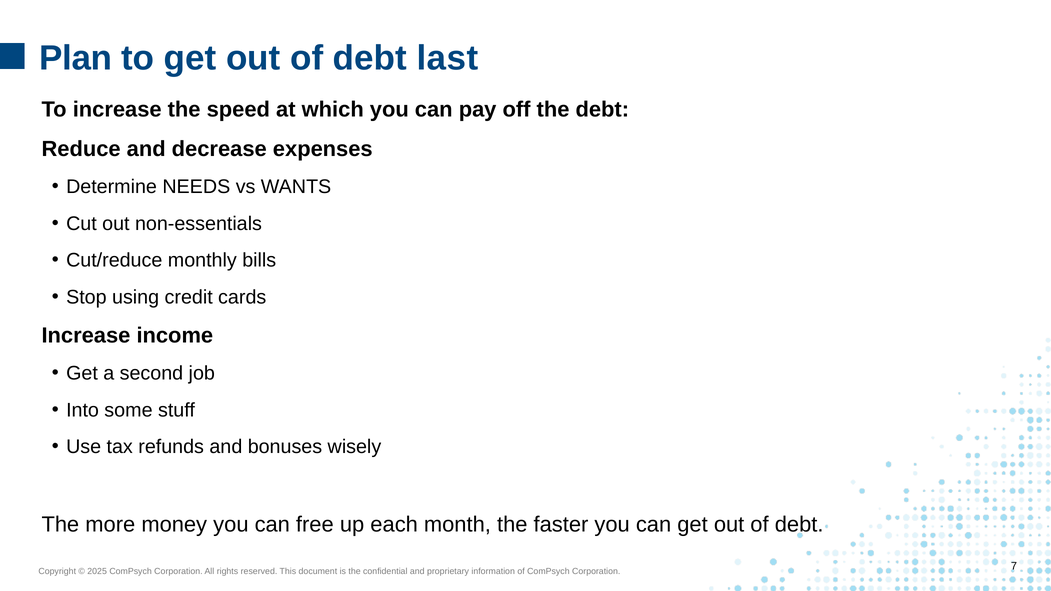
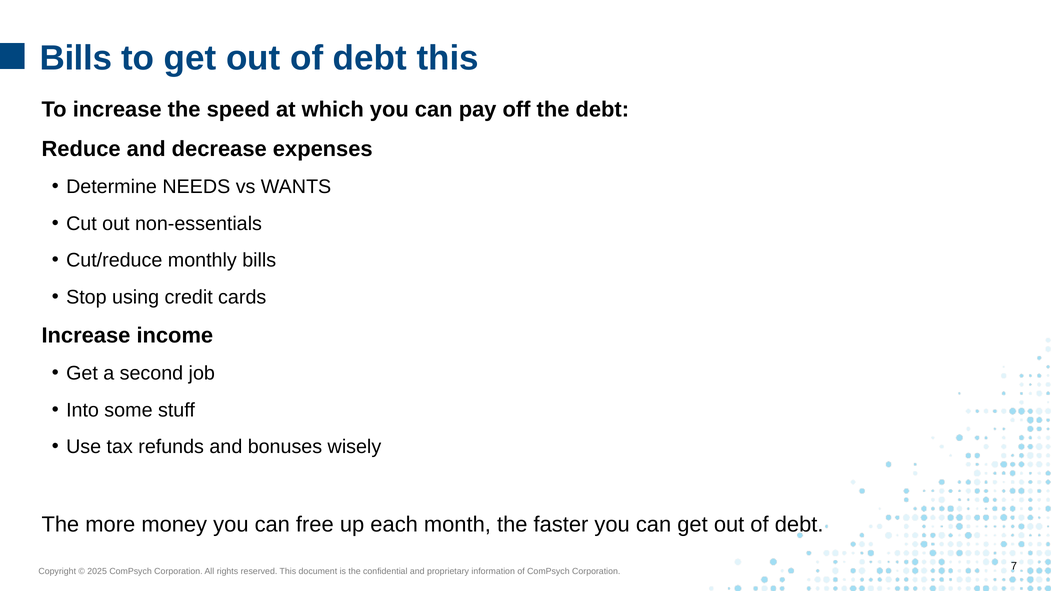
Plan at (76, 58): Plan -> Bills
debt last: last -> this
